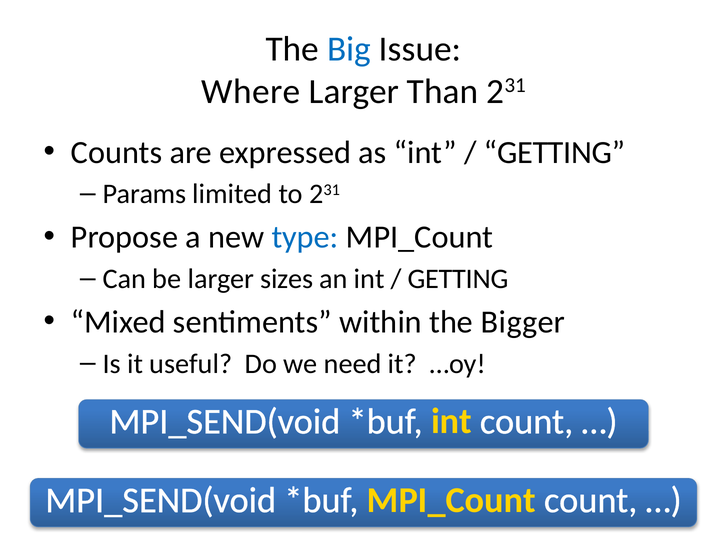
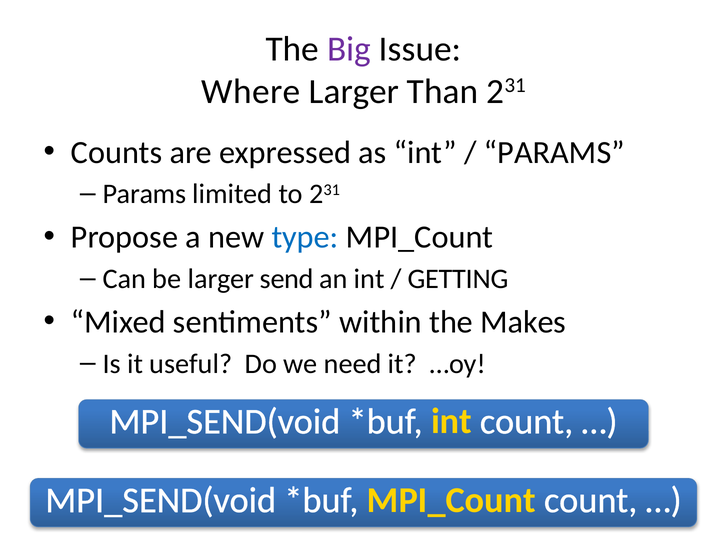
Big colour: blue -> purple
GETTING at (555, 153): GETTING -> PARAMS
sizes: sizes -> send
Bigger: Bigger -> Makes
